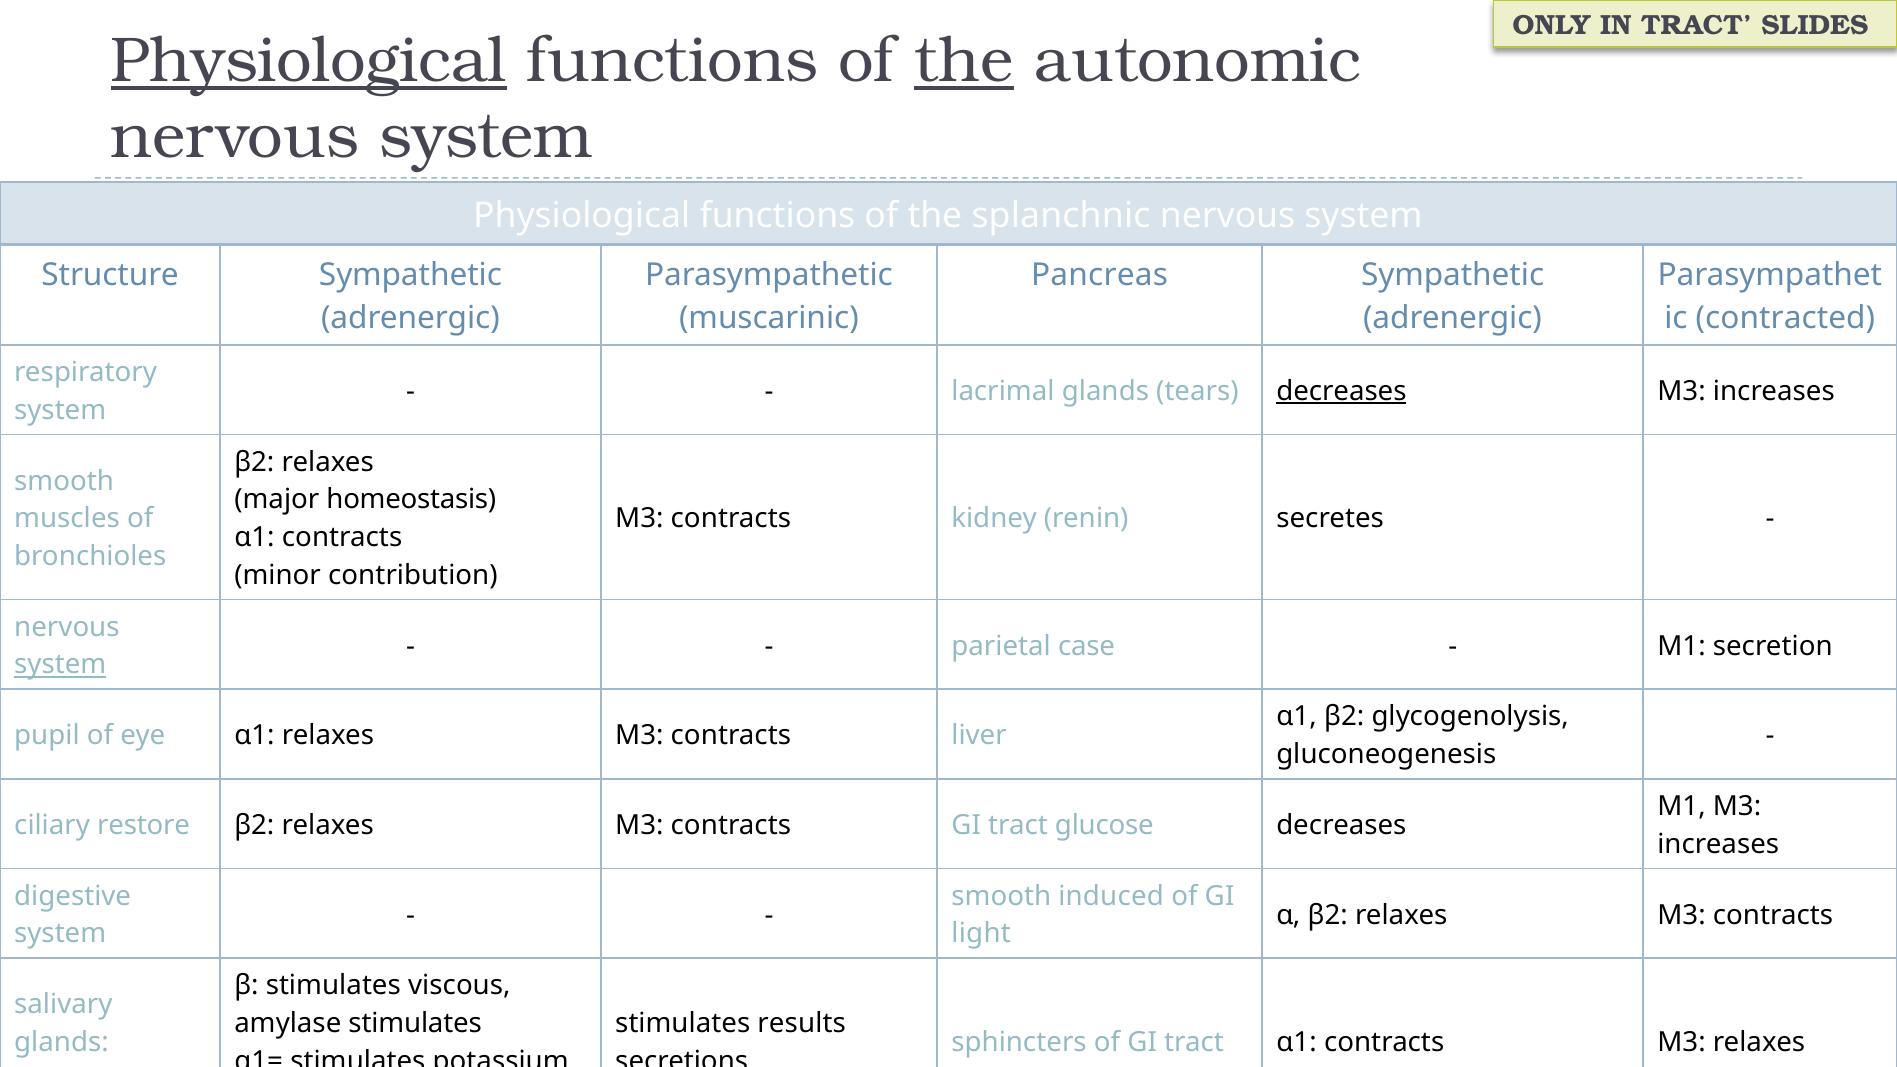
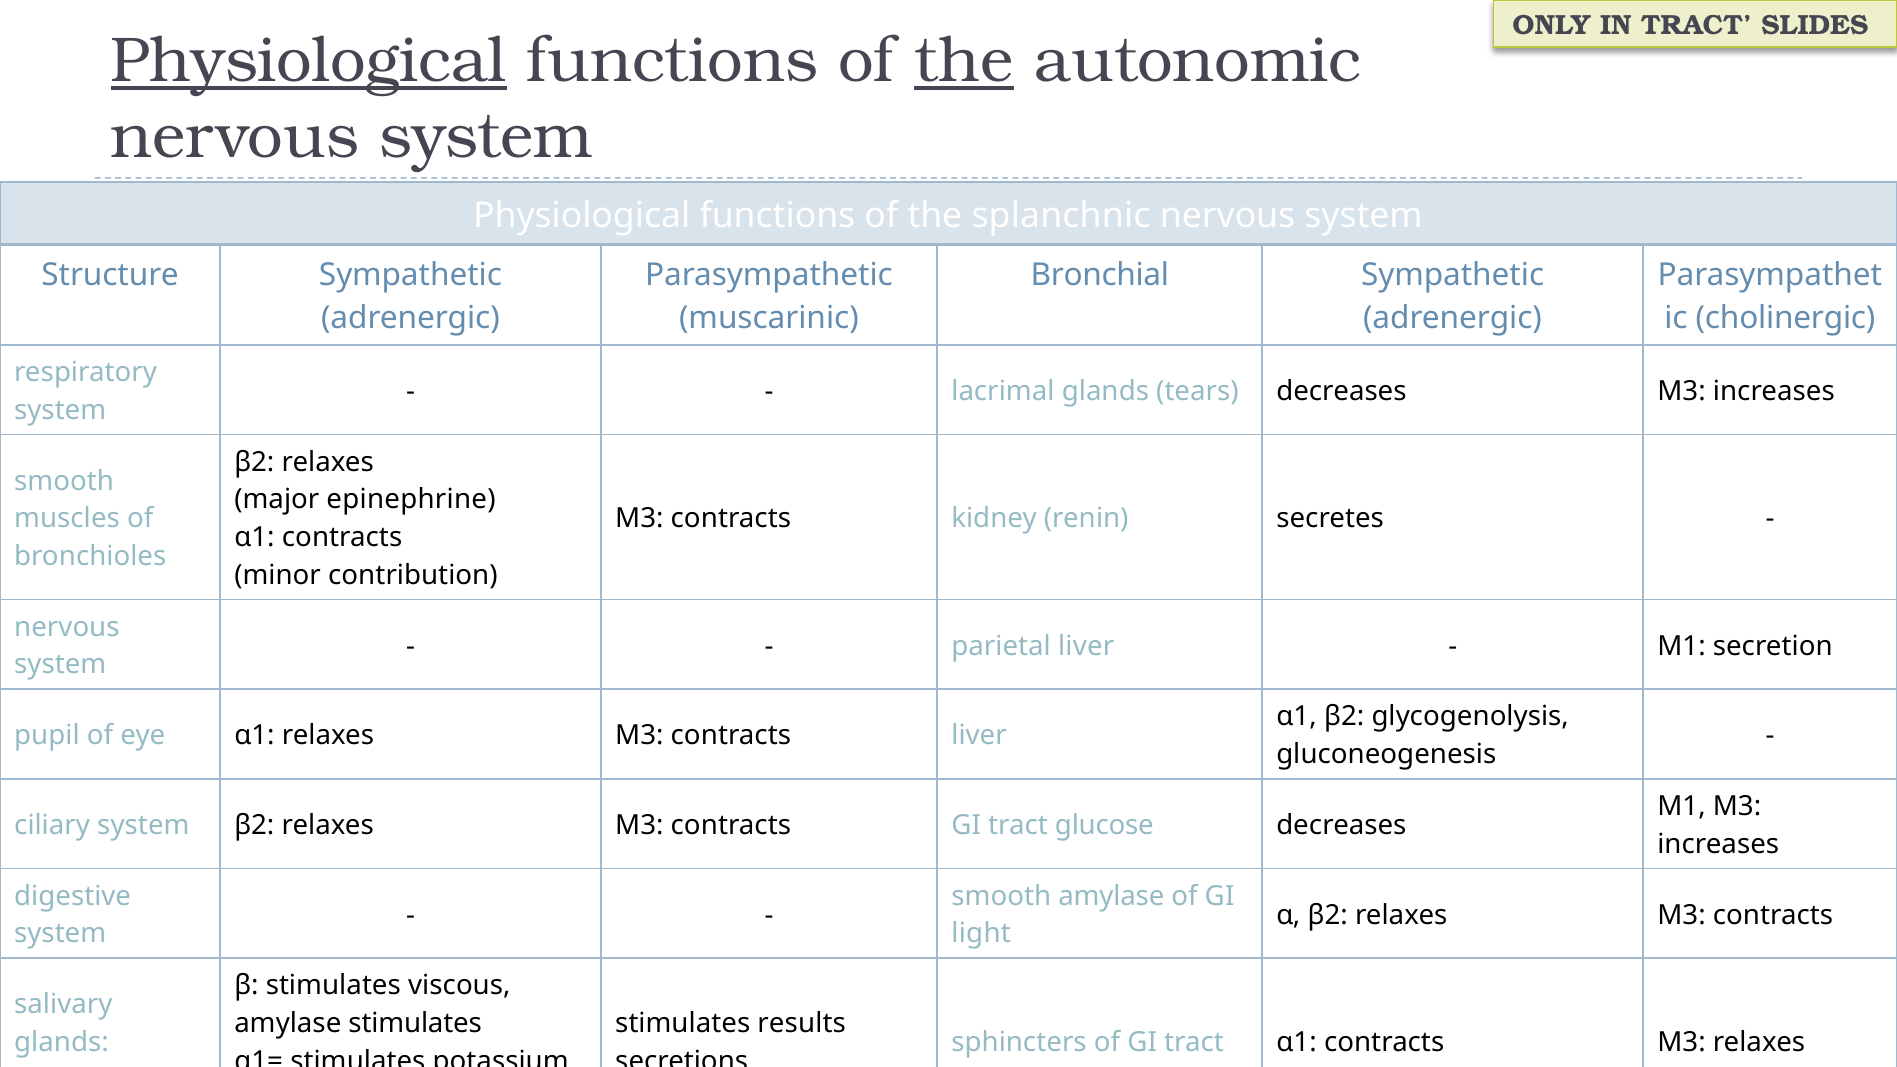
Pancreas: Pancreas -> Bronchial
contracted: contracted -> cholinergic
decreases at (1341, 391) underline: present -> none
homeostasis: homeostasis -> epinephrine
parietal case: case -> liver
system at (60, 665) underline: present -> none
ciliary restore: restore -> system
smooth induced: induced -> amylase
